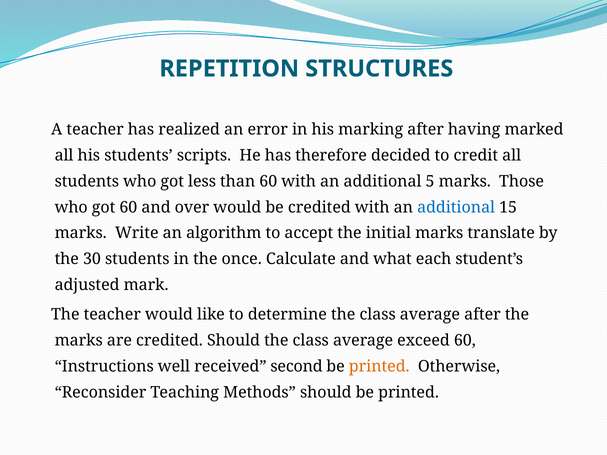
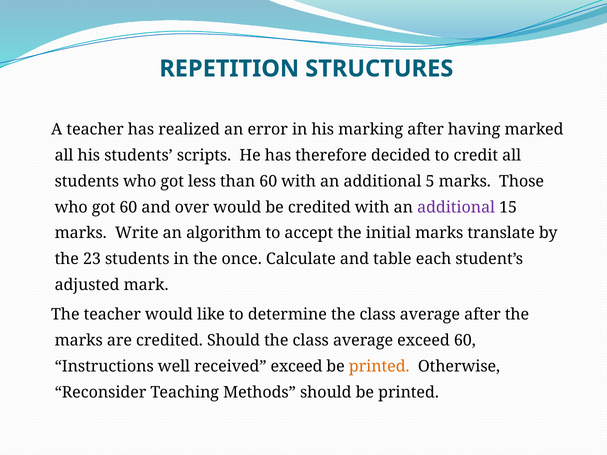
additional at (456, 207) colour: blue -> purple
30: 30 -> 23
what: what -> table
received second: second -> exceed
